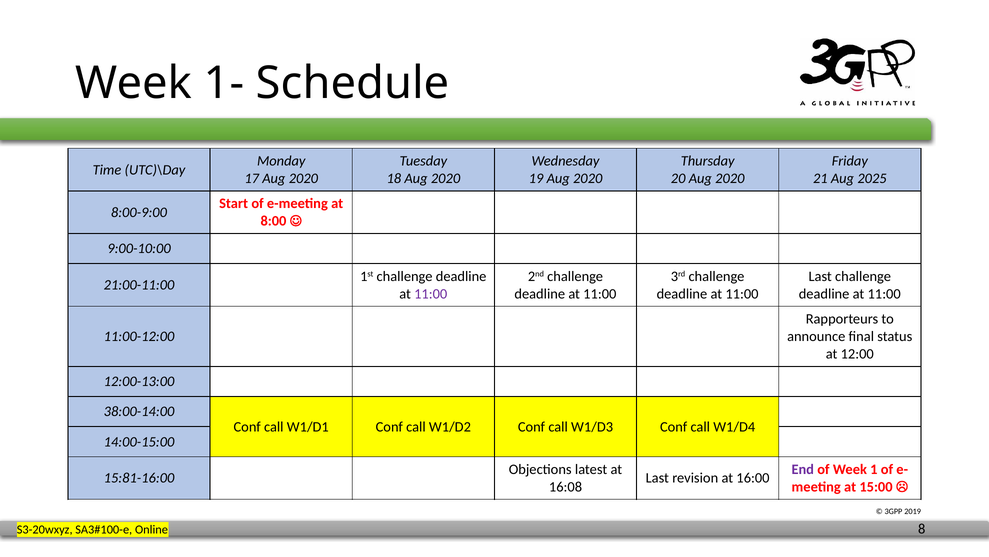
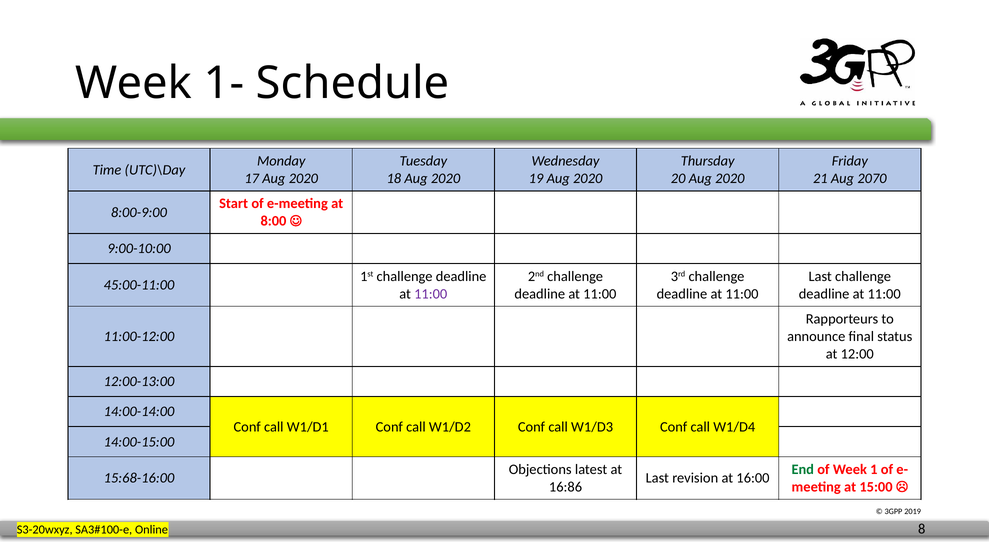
2025: 2025 -> 2070
21:00-11:00: 21:00-11:00 -> 45:00-11:00
38:00-14:00: 38:00-14:00 -> 14:00-14:00
End colour: purple -> green
15:81-16:00: 15:81-16:00 -> 15:68-16:00
16:08: 16:08 -> 16:86
